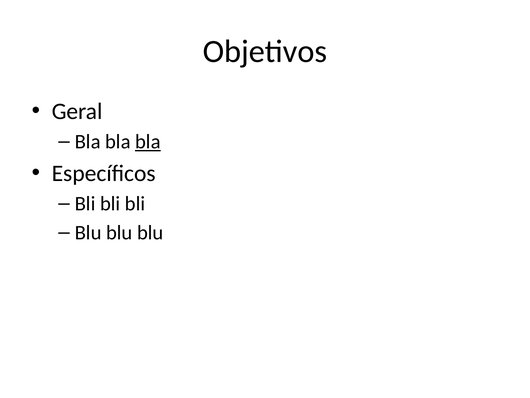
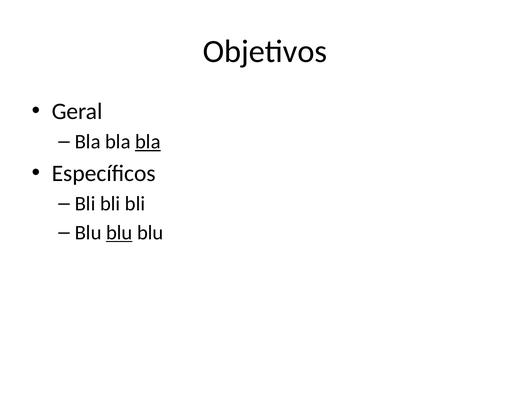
blu at (119, 232) underline: none -> present
